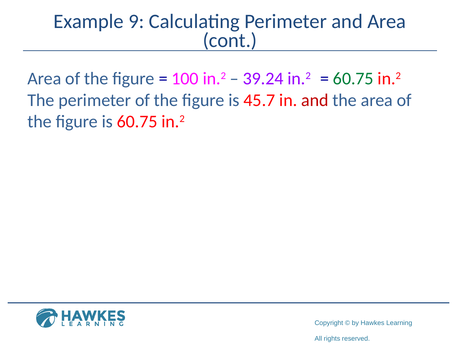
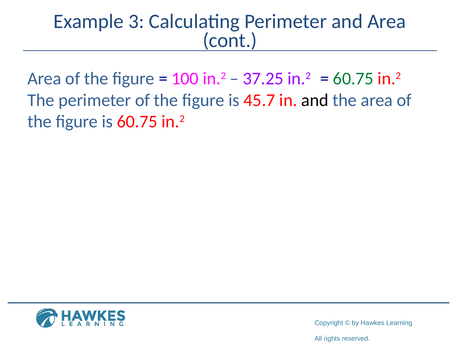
9: 9 -> 3
39.24: 39.24 -> 37.25
and at (315, 100) colour: red -> black
